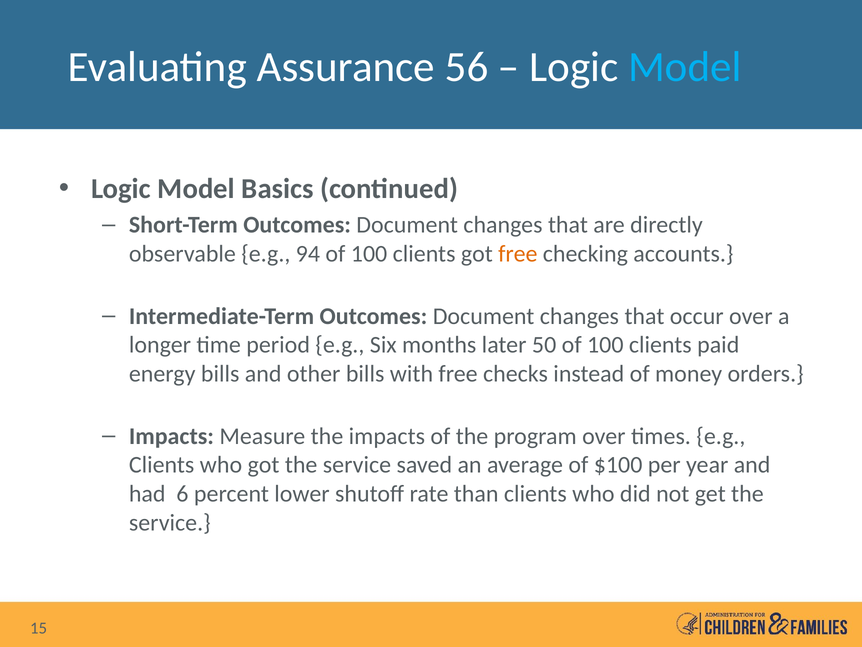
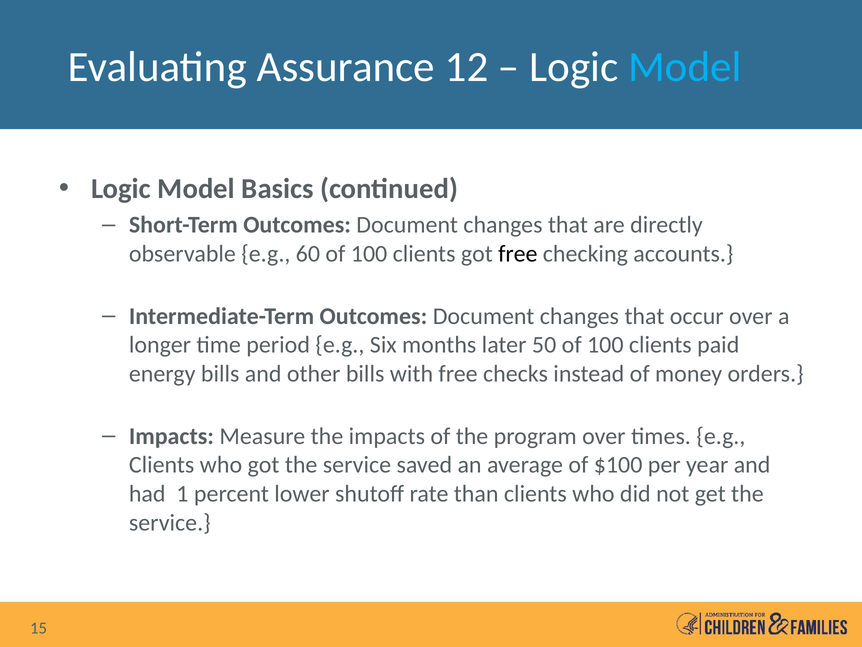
56: 56 -> 12
94: 94 -> 60
free at (518, 254) colour: orange -> black
6: 6 -> 1
